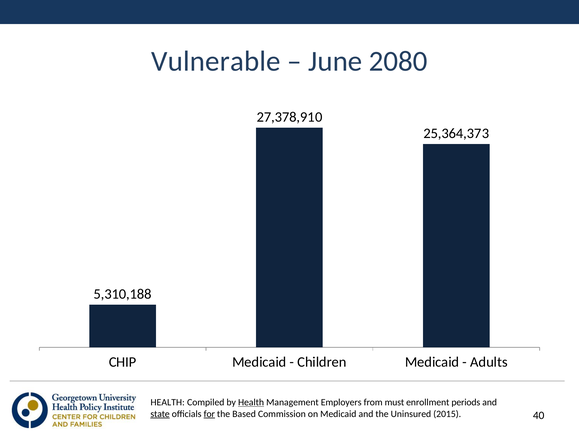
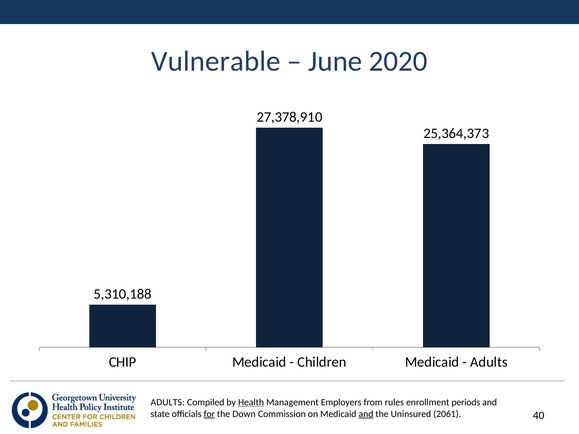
2080: 2080 -> 2020
HEALTH at (168, 403): HEALTH -> ADULTS
must: must -> rules
state underline: present -> none
Based: Based -> Down
and at (366, 414) underline: none -> present
2015: 2015 -> 2061
